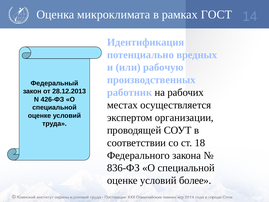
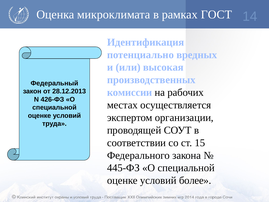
рабочую: рабочую -> высокая
работник: работник -> комиссии
18: 18 -> 15
836-ФЗ: 836-ФЗ -> 445-ФЗ
